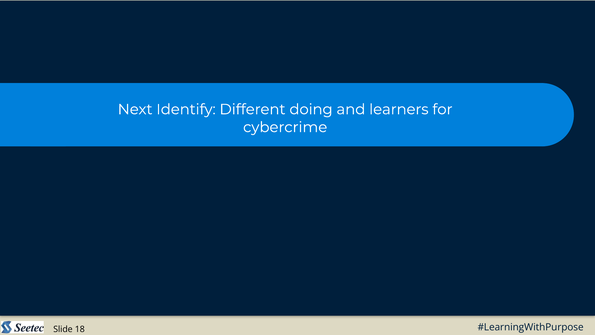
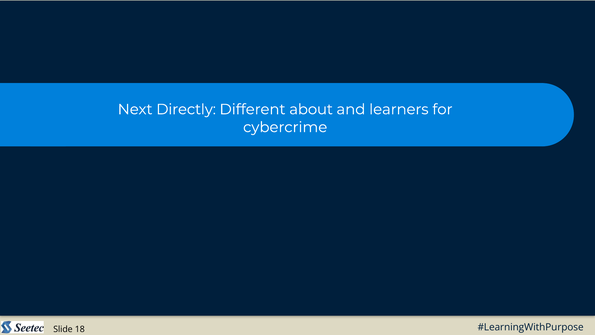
Identify: Identify -> Directly
doing: doing -> about
